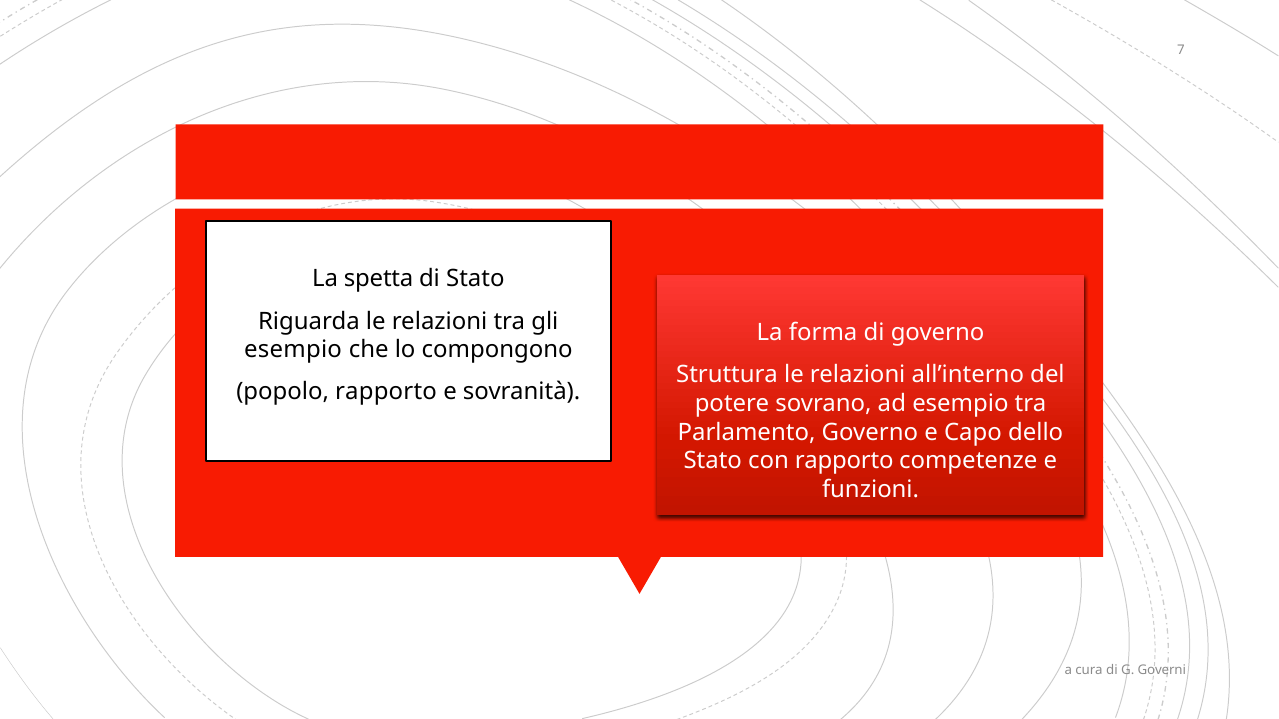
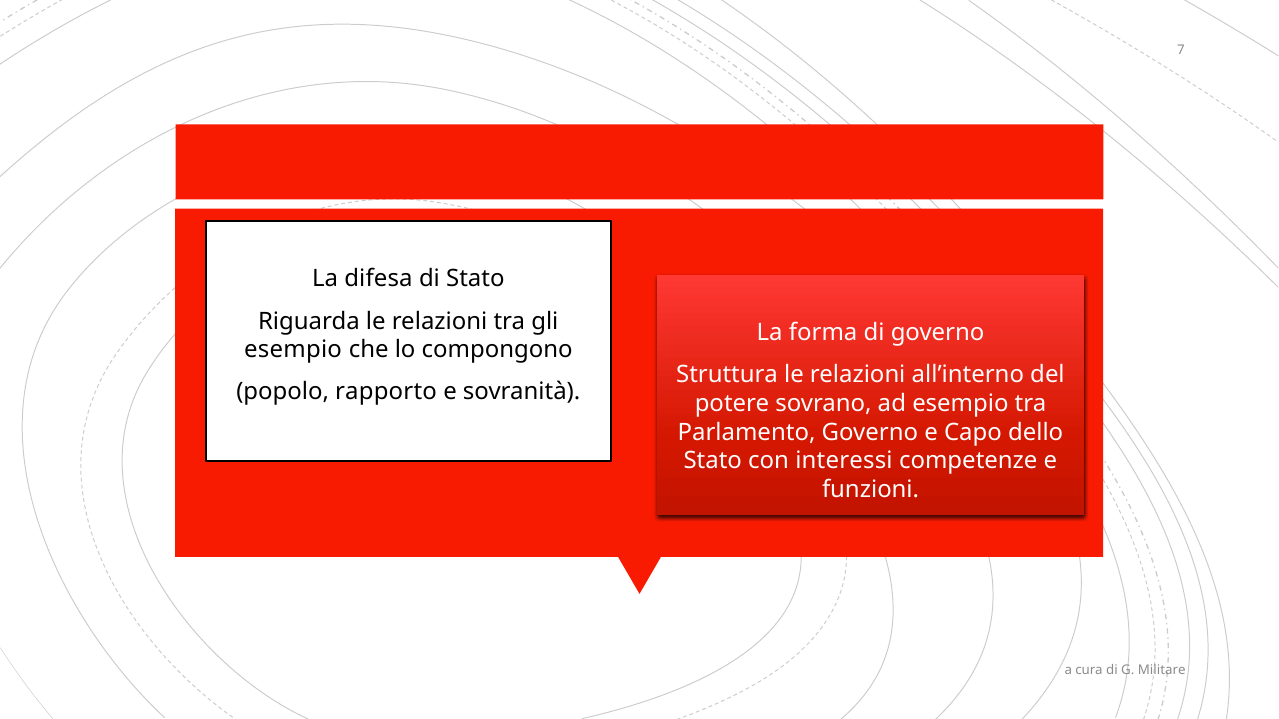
spetta: spetta -> difesa
con rapporto: rapporto -> interessi
Governi: Governi -> Militare
